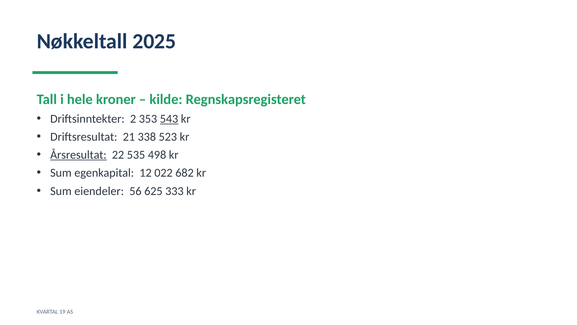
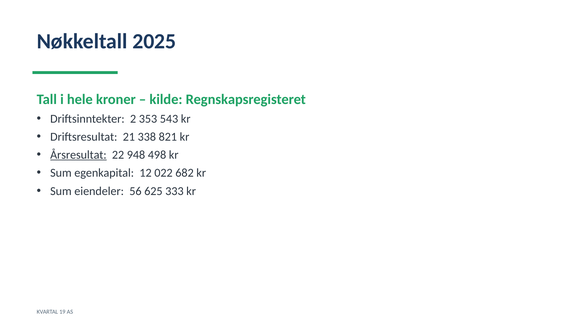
543 underline: present -> none
523: 523 -> 821
535: 535 -> 948
